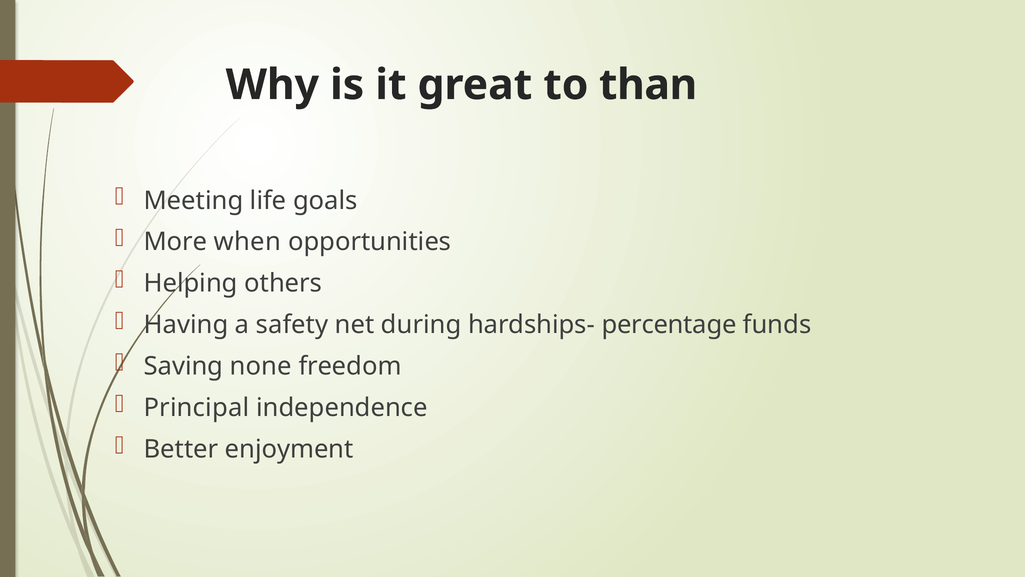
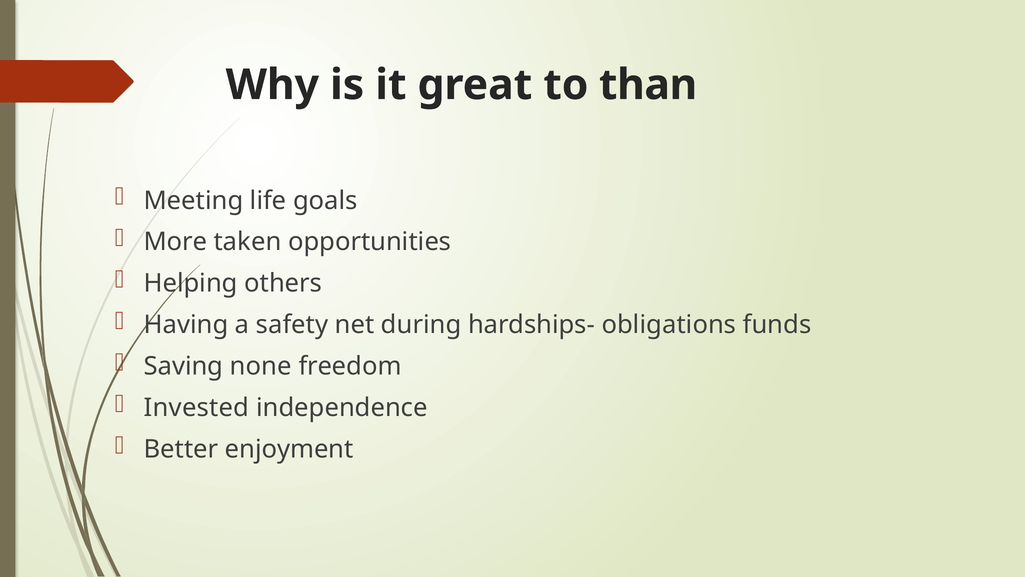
when: when -> taken
percentage: percentage -> obligations
Principal: Principal -> Invested
